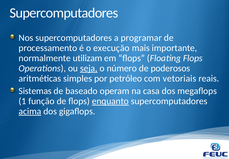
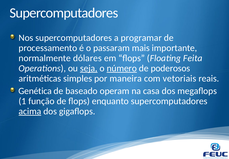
execução: execução -> passaram
utilizam: utilizam -> dólares
Floating Flops: Flops -> Feita
número underline: none -> present
petróleo: petróleo -> maneira
Sistemas: Sistemas -> Genética
enquanto underline: present -> none
